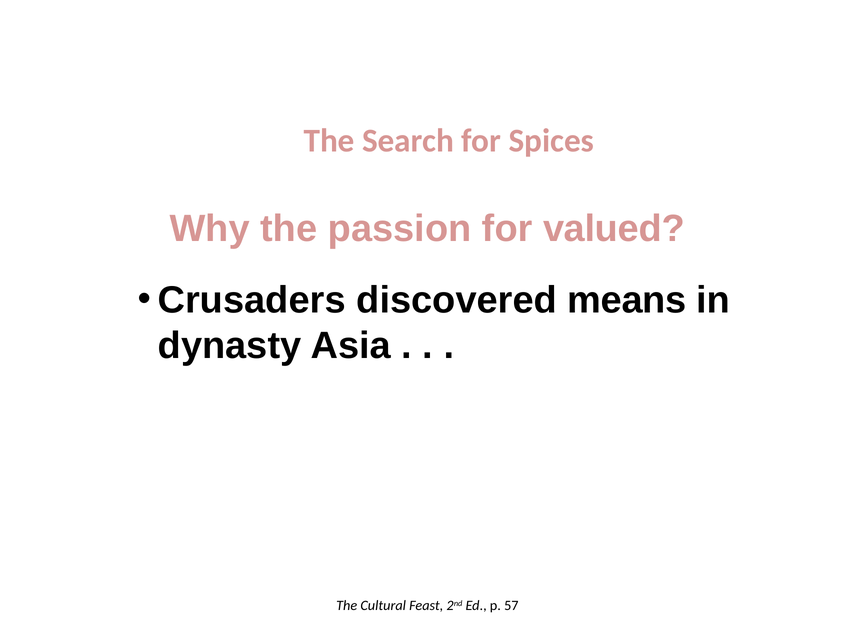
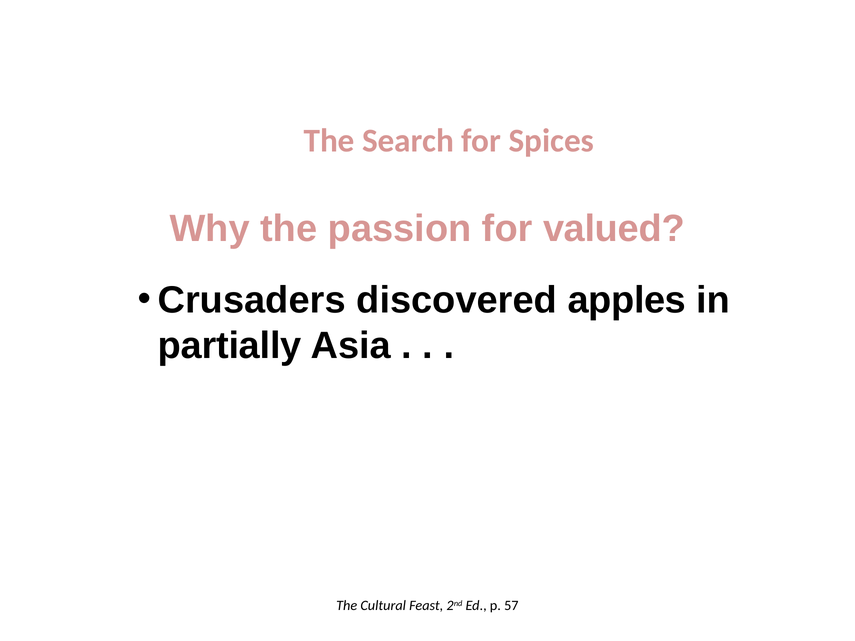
means: means -> apples
dynasty: dynasty -> partially
